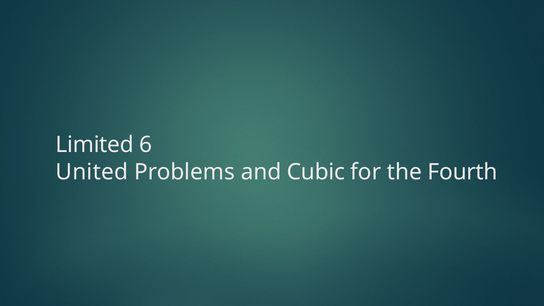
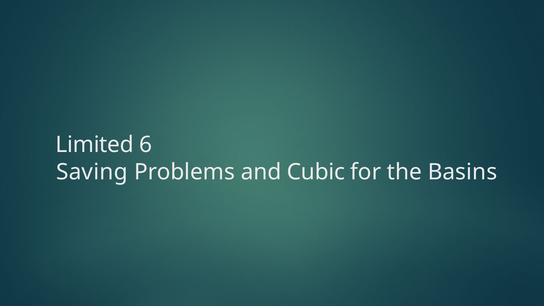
United: United -> Saving
Fourth: Fourth -> Basins
